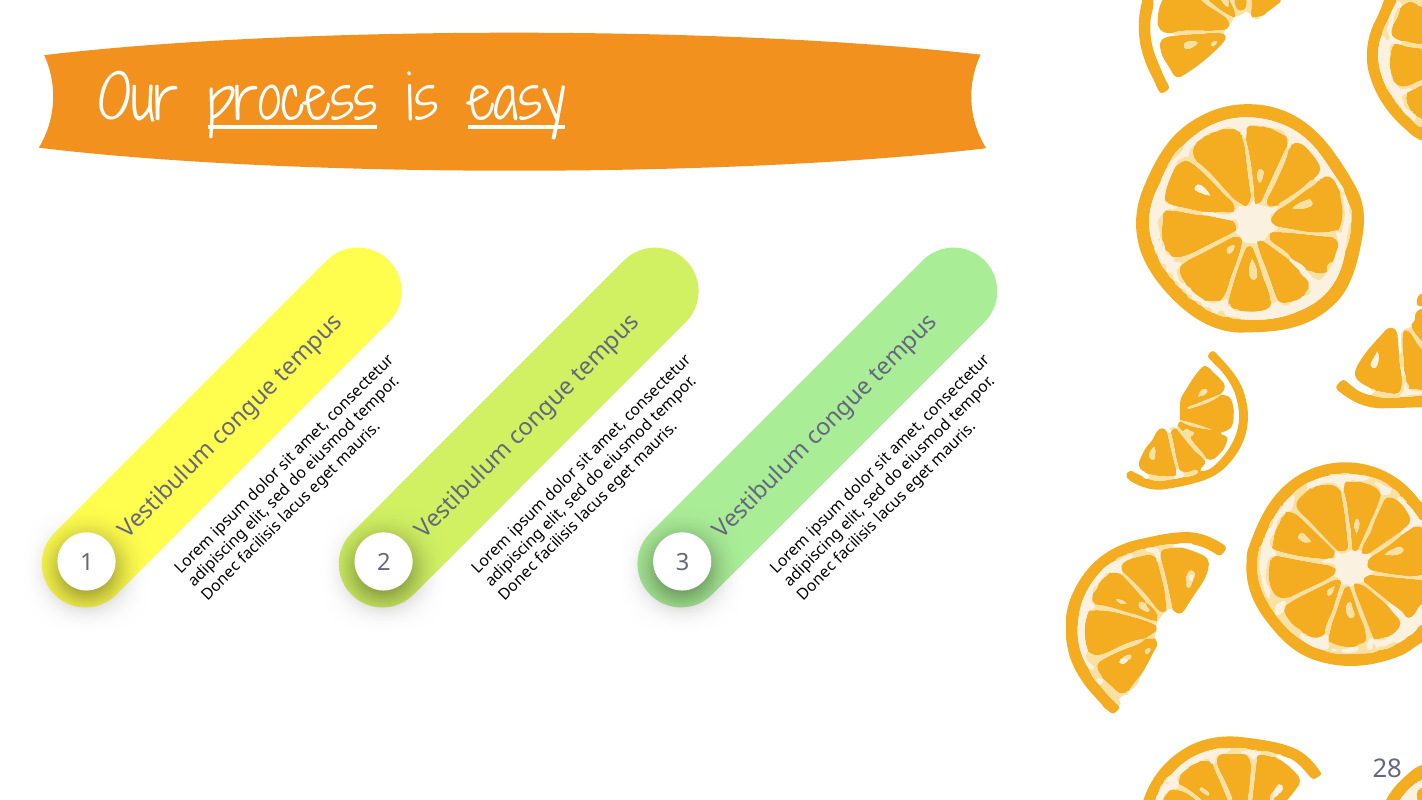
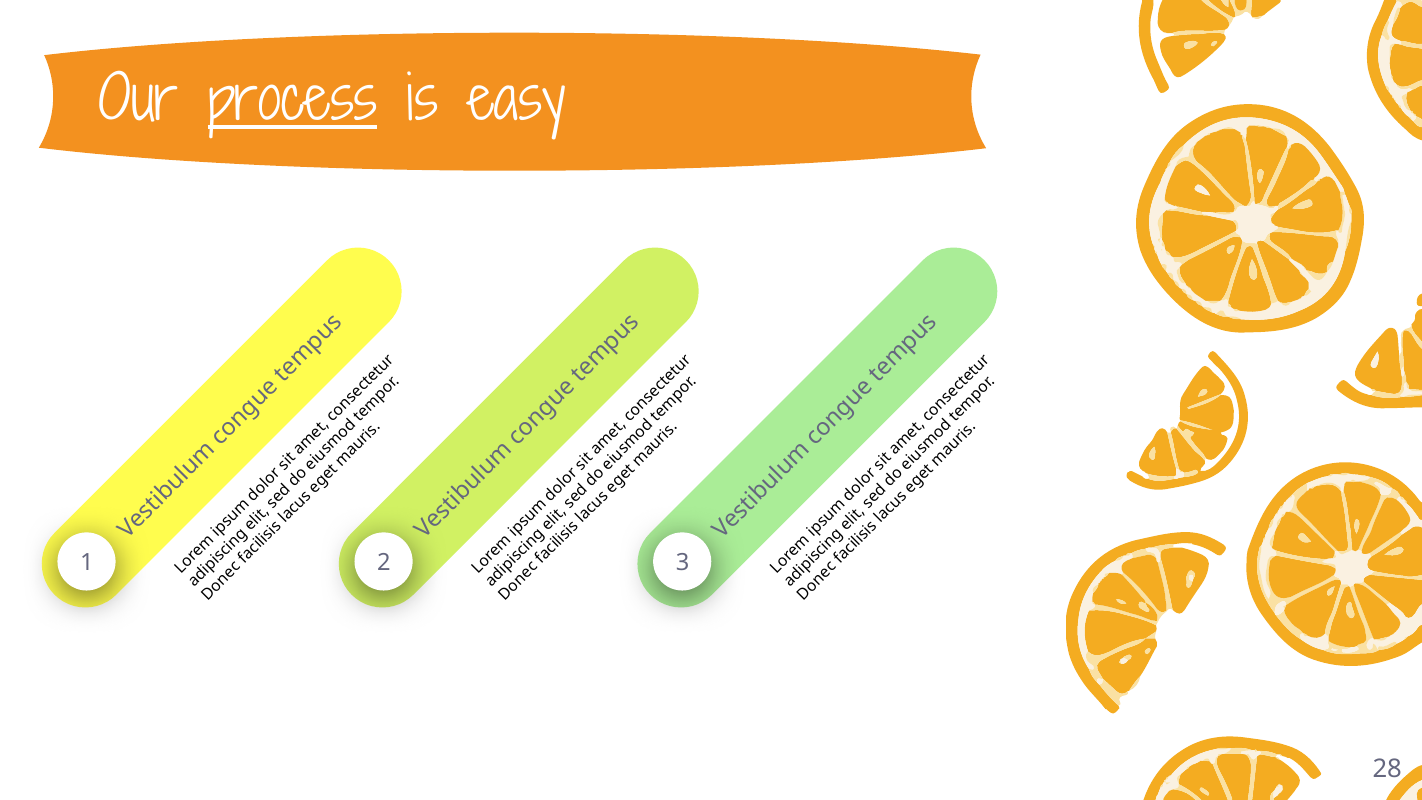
easy underline: present -> none
